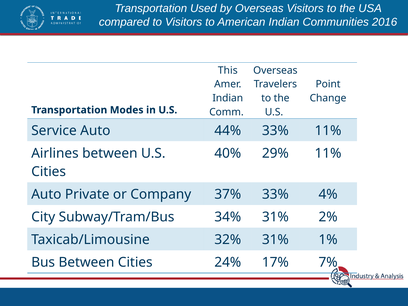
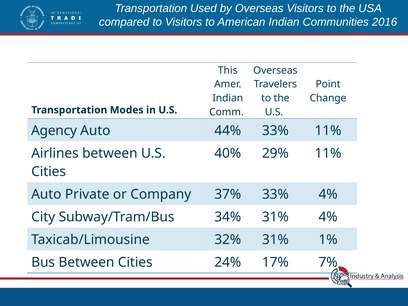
Service: Service -> Agency
31% 2%: 2% -> 4%
